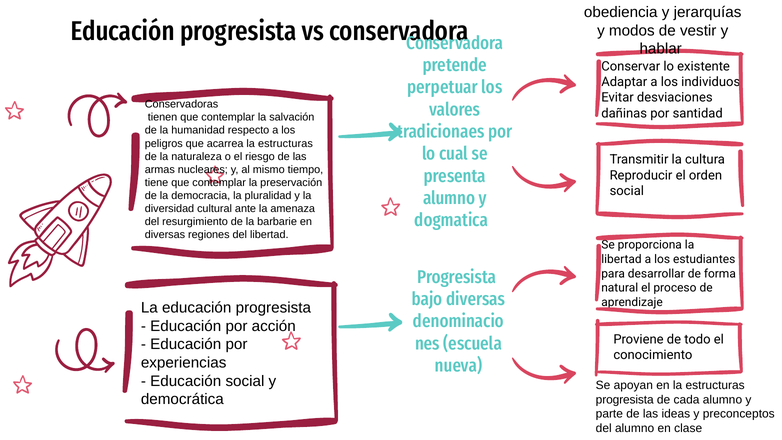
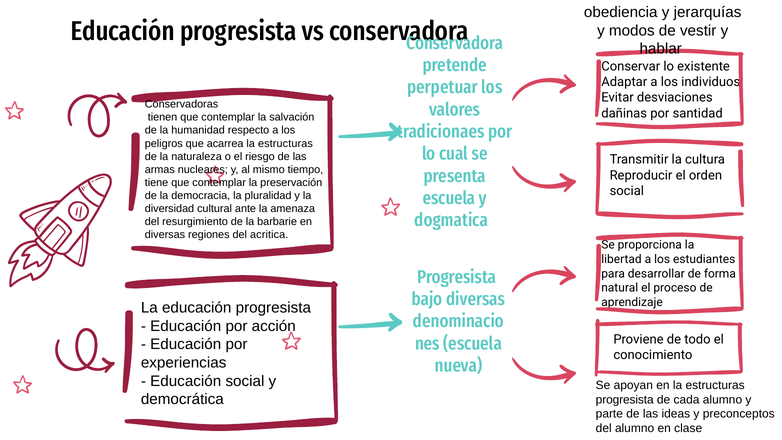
alumno at (449, 198): alumno -> escuela
del libertad: libertad -> acritica
